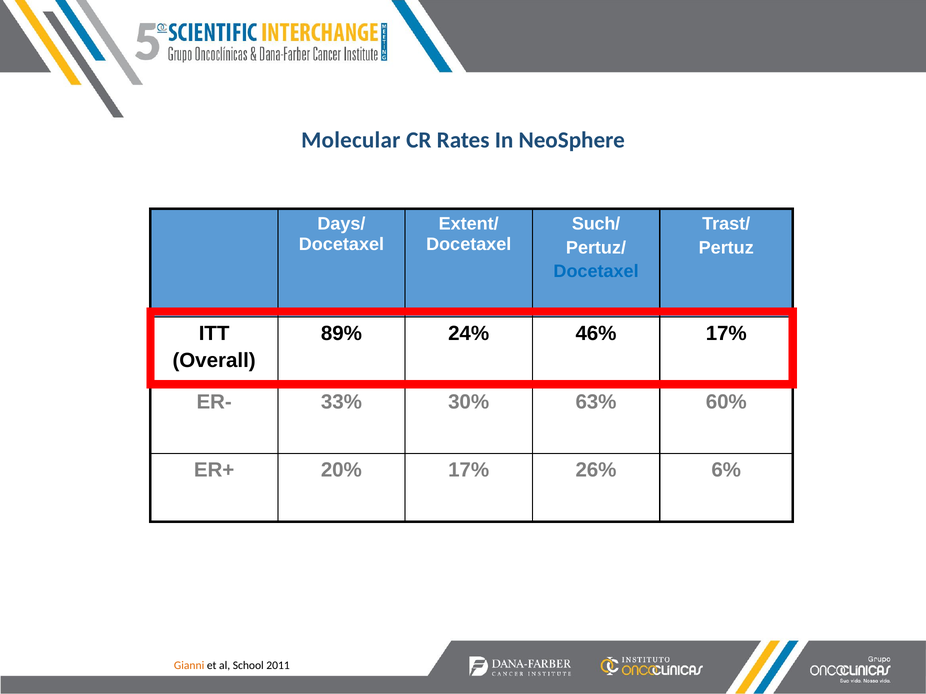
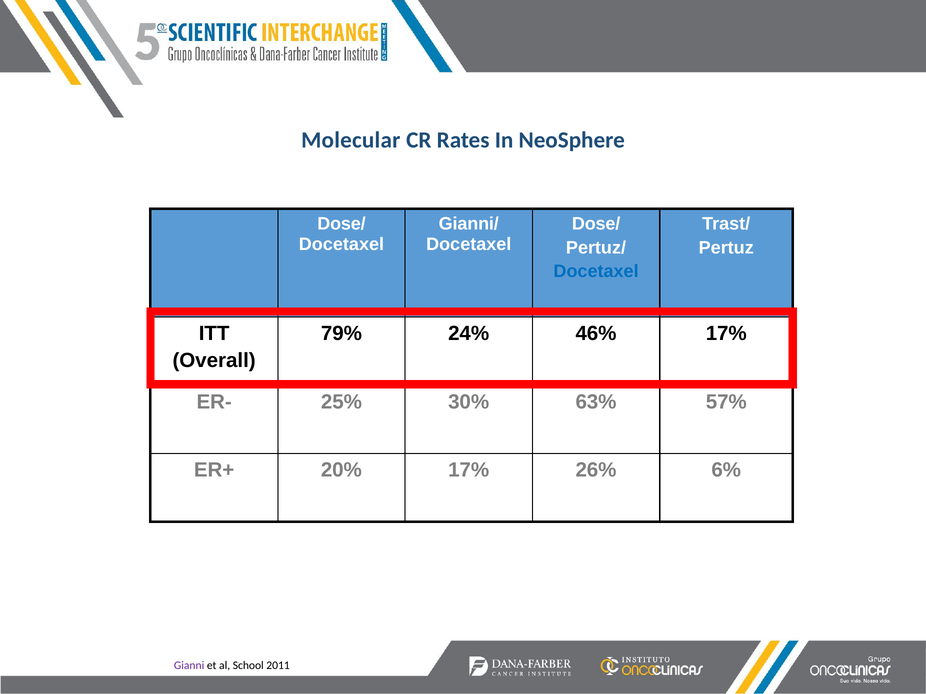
Days/ at (341, 224): Days/ -> Dose/
Extent/: Extent/ -> Gianni/
Such/ at (596, 224): Such/ -> Dose/
89%: 89% -> 79%
33%: 33% -> 25%
60%: 60% -> 57%
Gianni colour: orange -> purple
